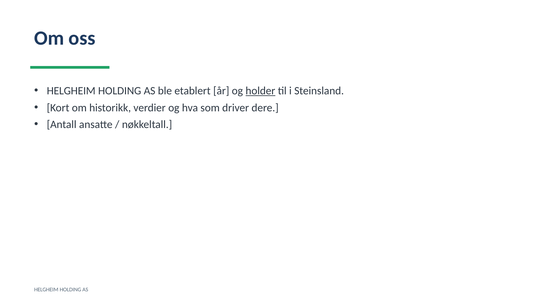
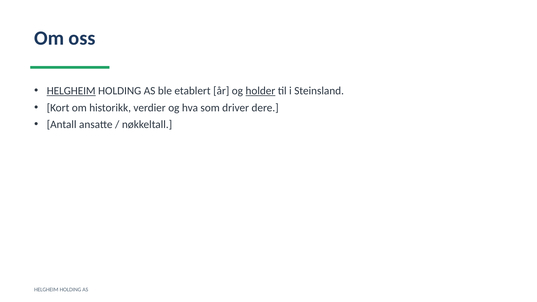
HELGHEIM at (71, 91) underline: none -> present
